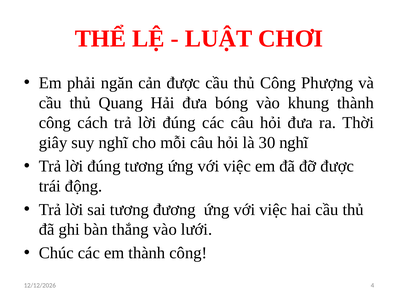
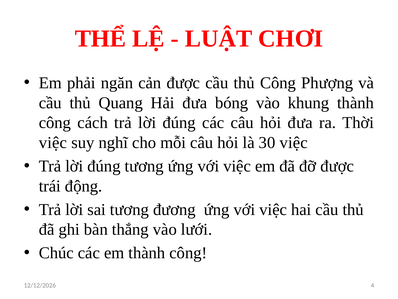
giây at (53, 142): giây -> việc
30 nghĩ: nghĩ -> việc
